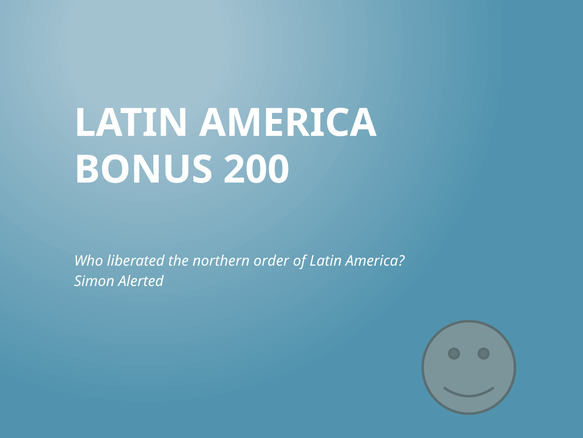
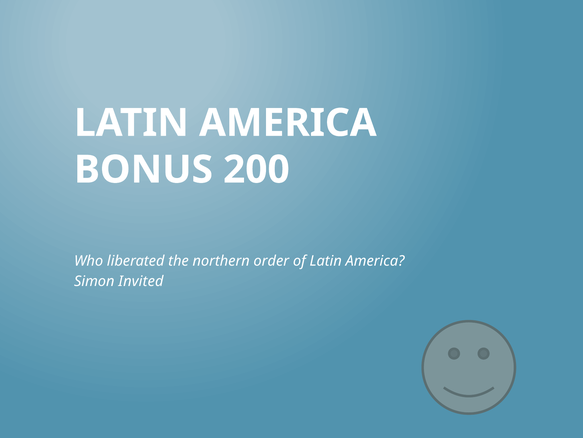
Alerted: Alerted -> Invited
